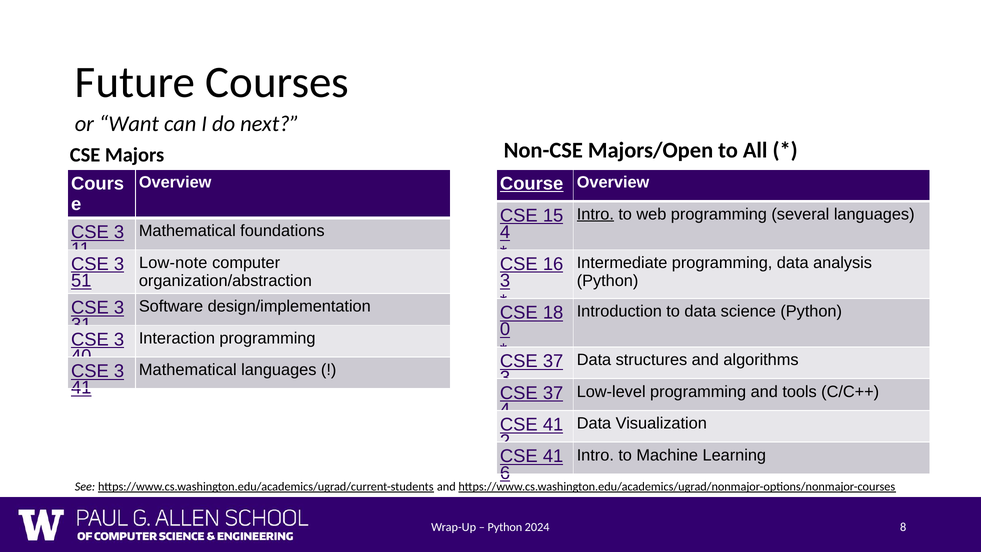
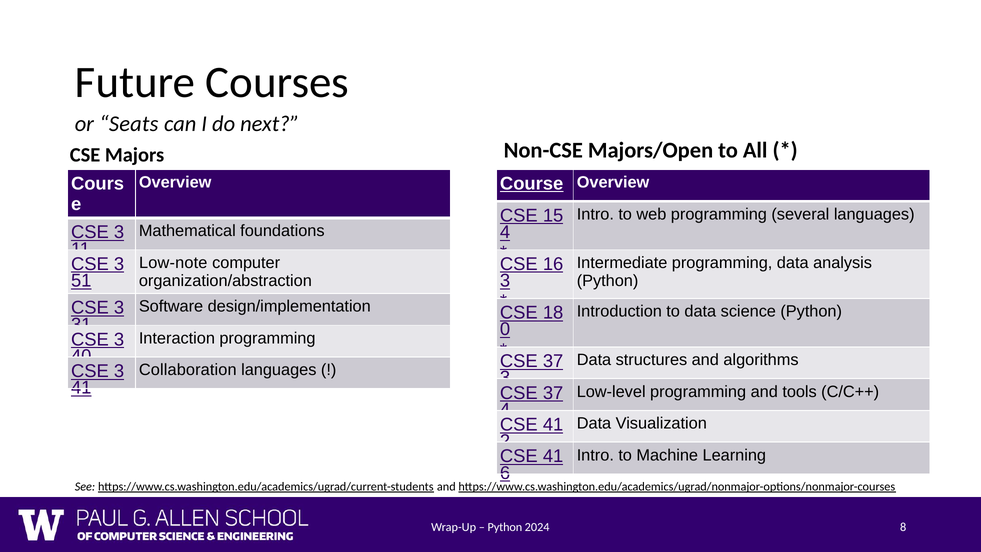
Want: Want -> Seats
Intro at (595, 214) underline: present -> none
Mathematical at (188, 370): Mathematical -> Collaboration
